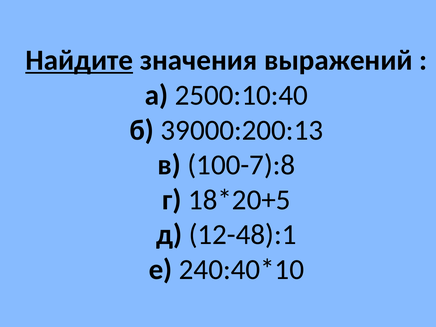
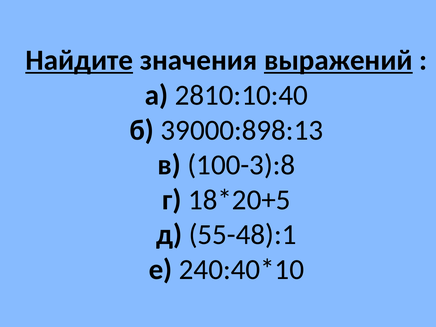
выражений underline: none -> present
2500:10:40: 2500:10:40 -> 2810:10:40
39000:200:13: 39000:200:13 -> 39000:898:13
100-7):8: 100-7):8 -> 100-3):8
12-48):1: 12-48):1 -> 55-48):1
